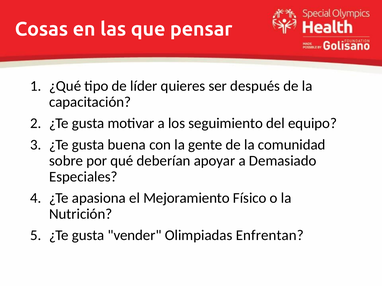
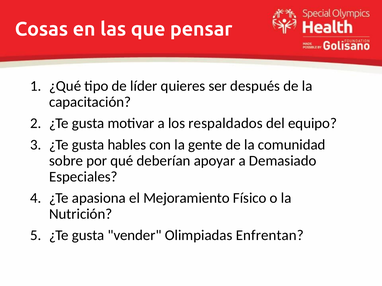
seguimiento: seguimiento -> respaldados
buena: buena -> hables
